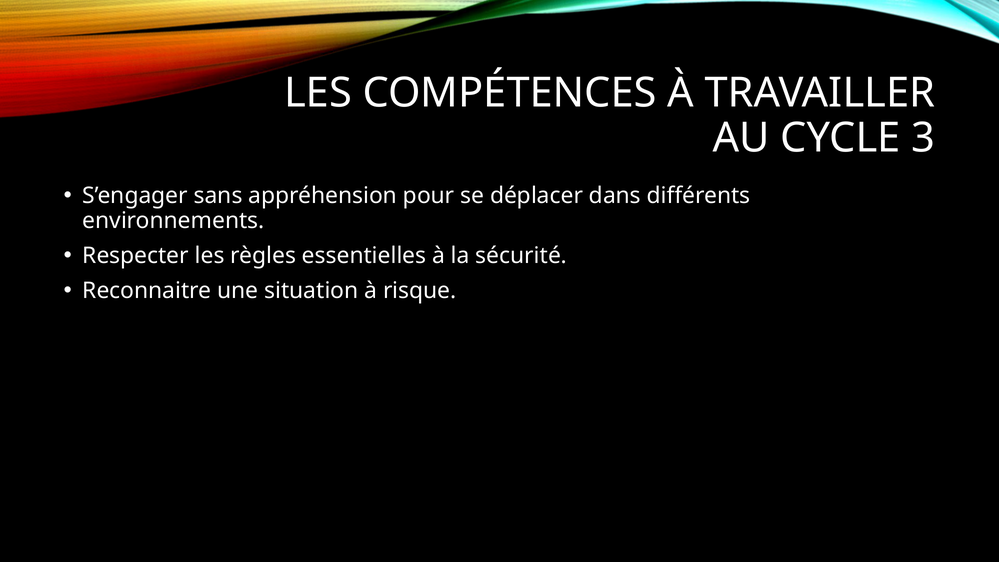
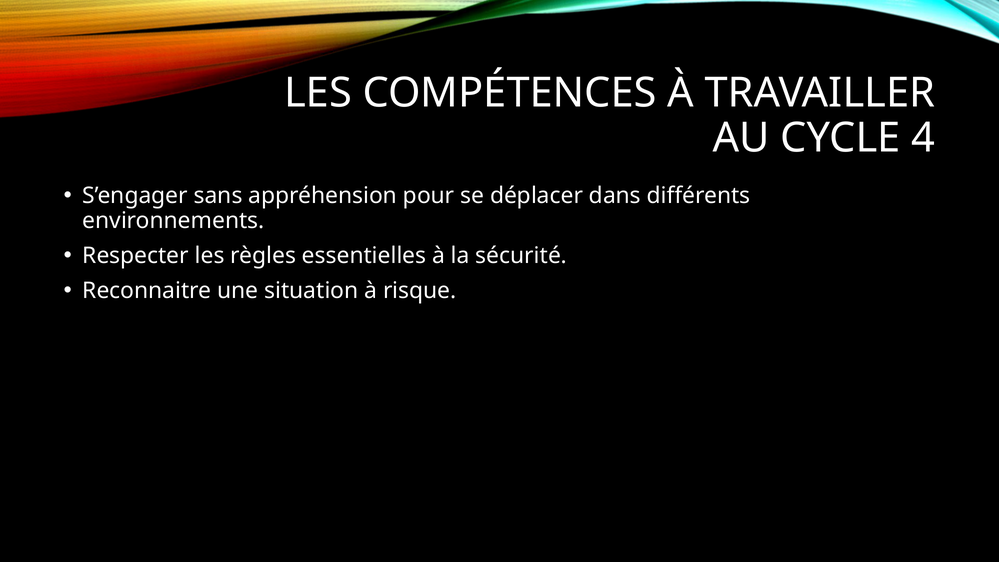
3: 3 -> 4
